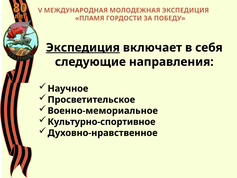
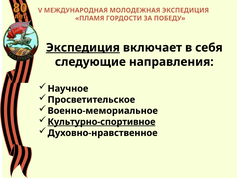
Культурно-спортивное underline: none -> present
